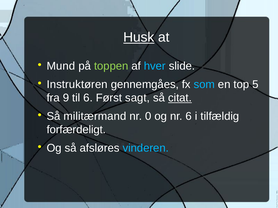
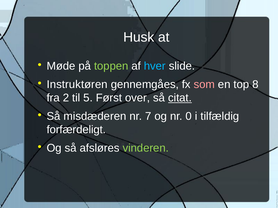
Husk underline: present -> none
Mund: Mund -> Møde
som colour: light blue -> pink
5: 5 -> 8
9: 9 -> 2
til 6: 6 -> 5
sagt: sagt -> over
militærmand: militærmand -> misdæderen
0: 0 -> 7
nr 6: 6 -> 0
vinderen colour: light blue -> light green
